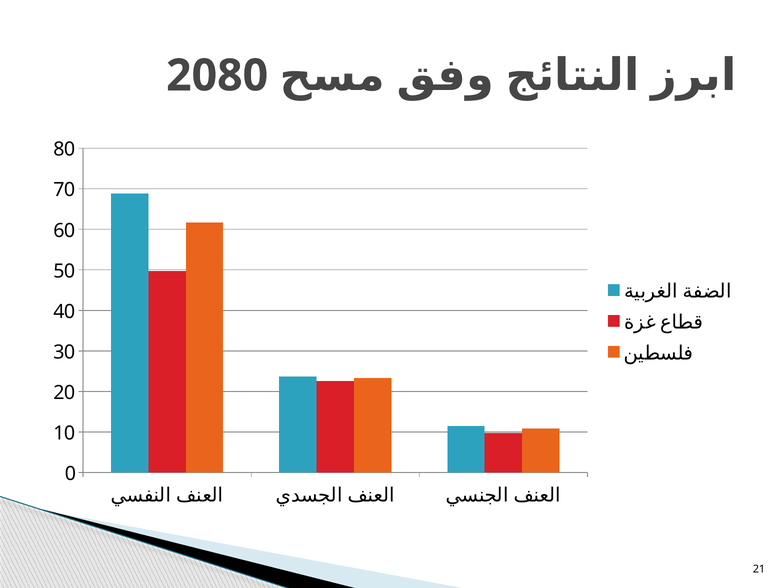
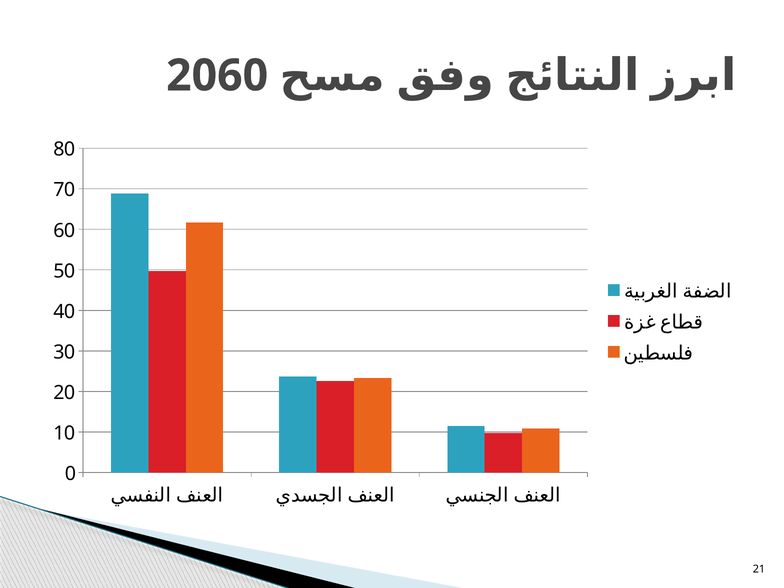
2080: 2080 -> 2060
